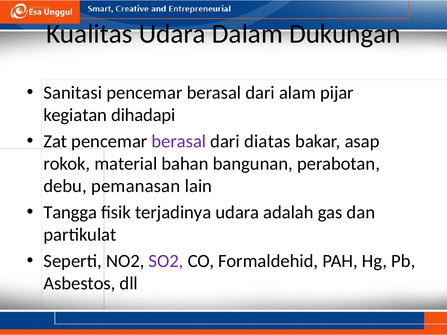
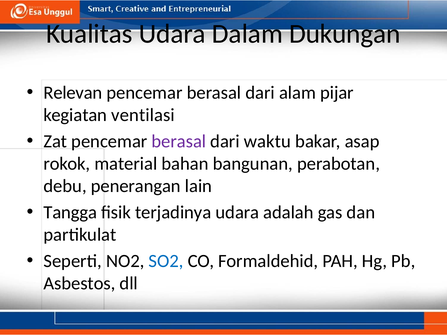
Sanitasi: Sanitasi -> Relevan
dihadapi: dihadapi -> ventilasi
diatas: diatas -> waktu
pemanasan: pemanasan -> penerangan
SO2 colour: purple -> blue
